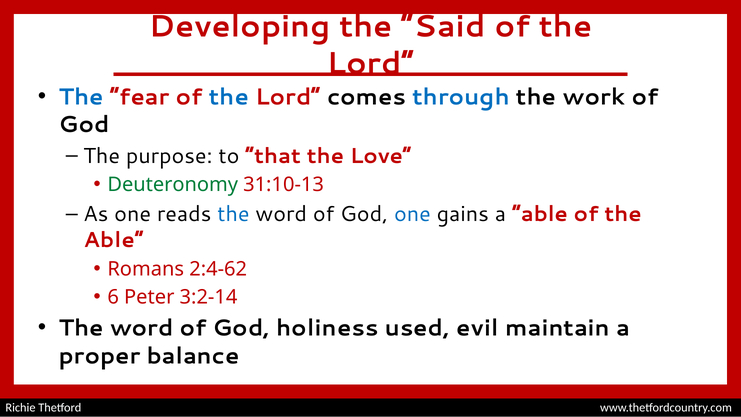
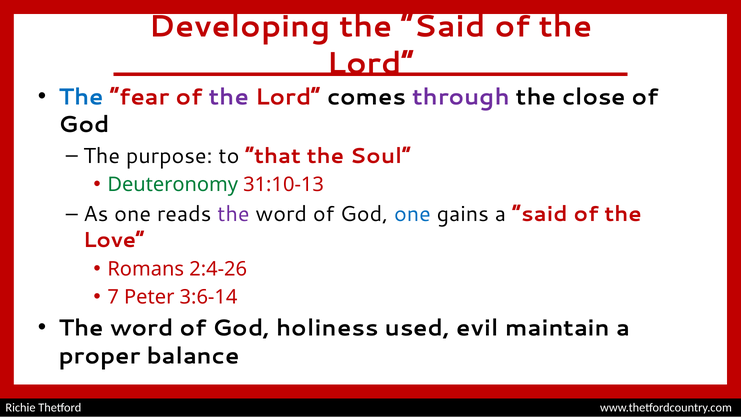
the at (229, 97) colour: blue -> purple
through colour: blue -> purple
work: work -> close
Love: Love -> Soul
the at (233, 214) colour: blue -> purple
a able: able -> said
Able at (114, 240): Able -> Love
2:4-62: 2:4-62 -> 2:4-26
6: 6 -> 7
3:2-14: 3:2-14 -> 3:6-14
